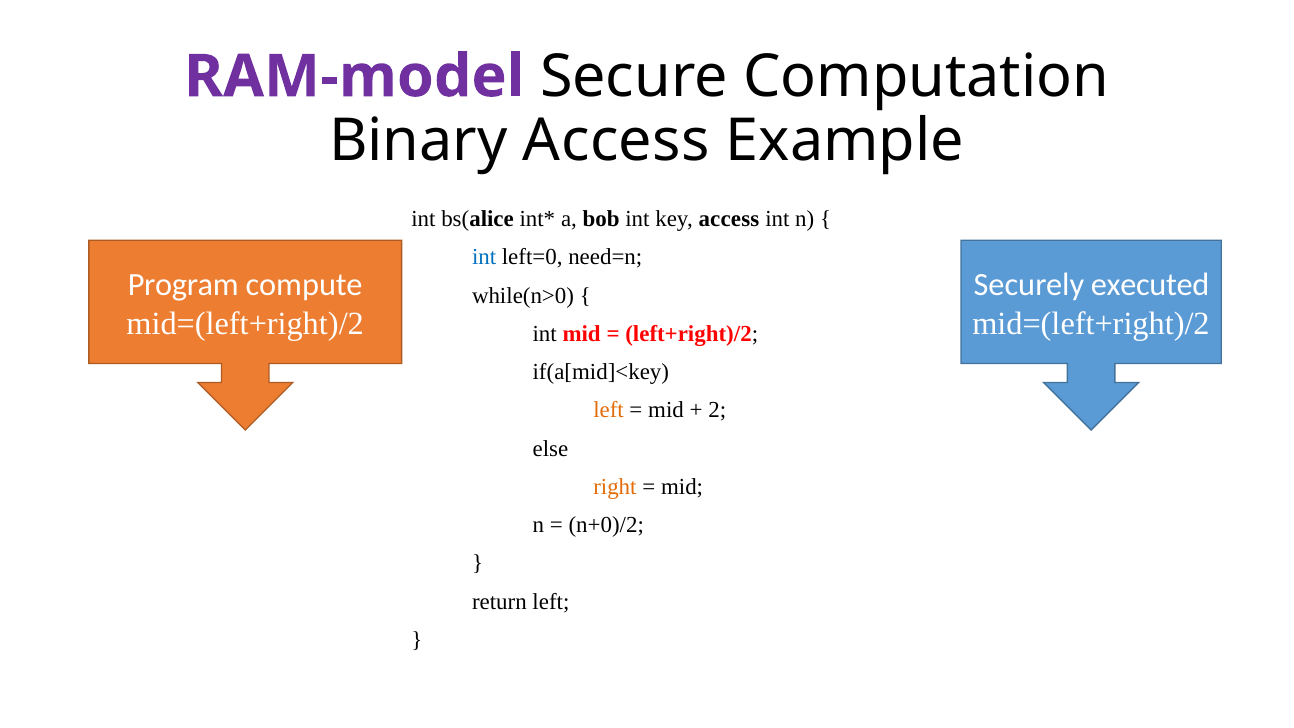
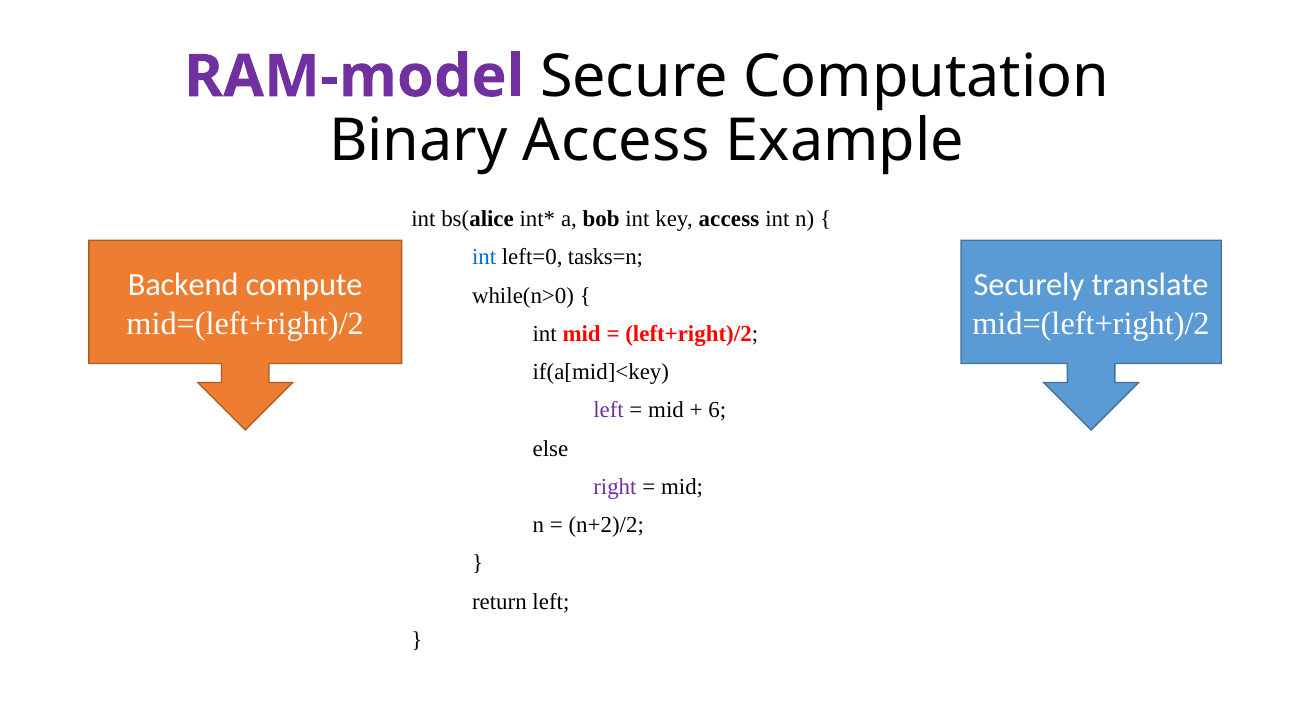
need=n: need=n -> tasks=n
Program: Program -> Backend
executed: executed -> translate
left at (609, 410) colour: orange -> purple
2: 2 -> 6
right colour: orange -> purple
n+0)/2: n+0)/2 -> n+2)/2
